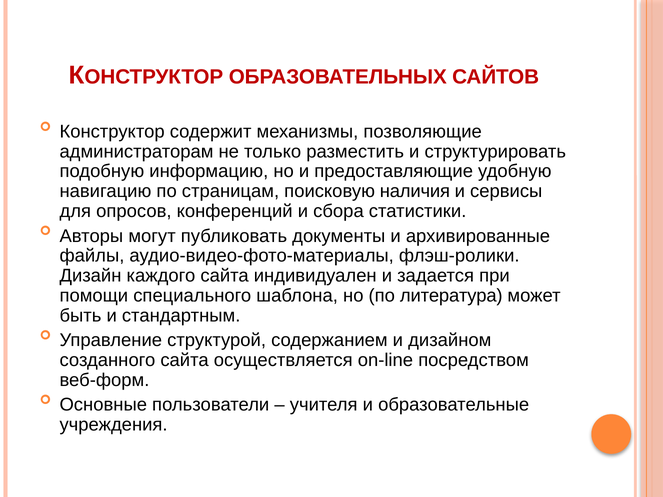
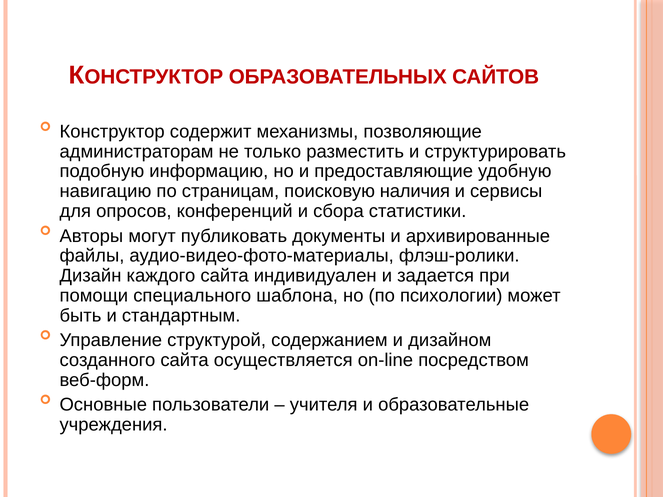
литература: литература -> психологии
